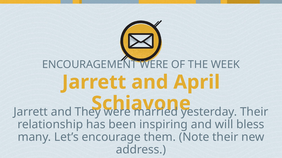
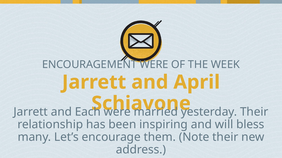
They: They -> Each
